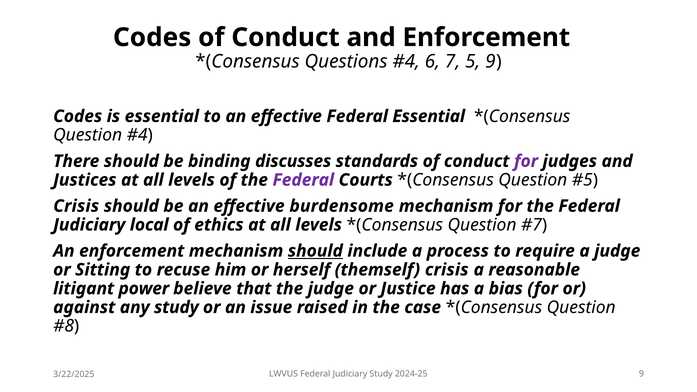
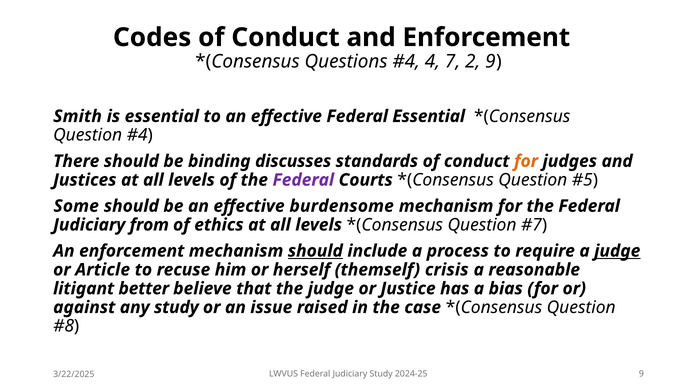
6: 6 -> 4
5: 5 -> 2
Codes at (78, 116): Codes -> Smith
for at (526, 161) colour: purple -> orange
Crisis at (76, 206): Crisis -> Some
local: local -> from
judge at (617, 251) underline: none -> present
Sitting: Sitting -> Article
power: power -> better
